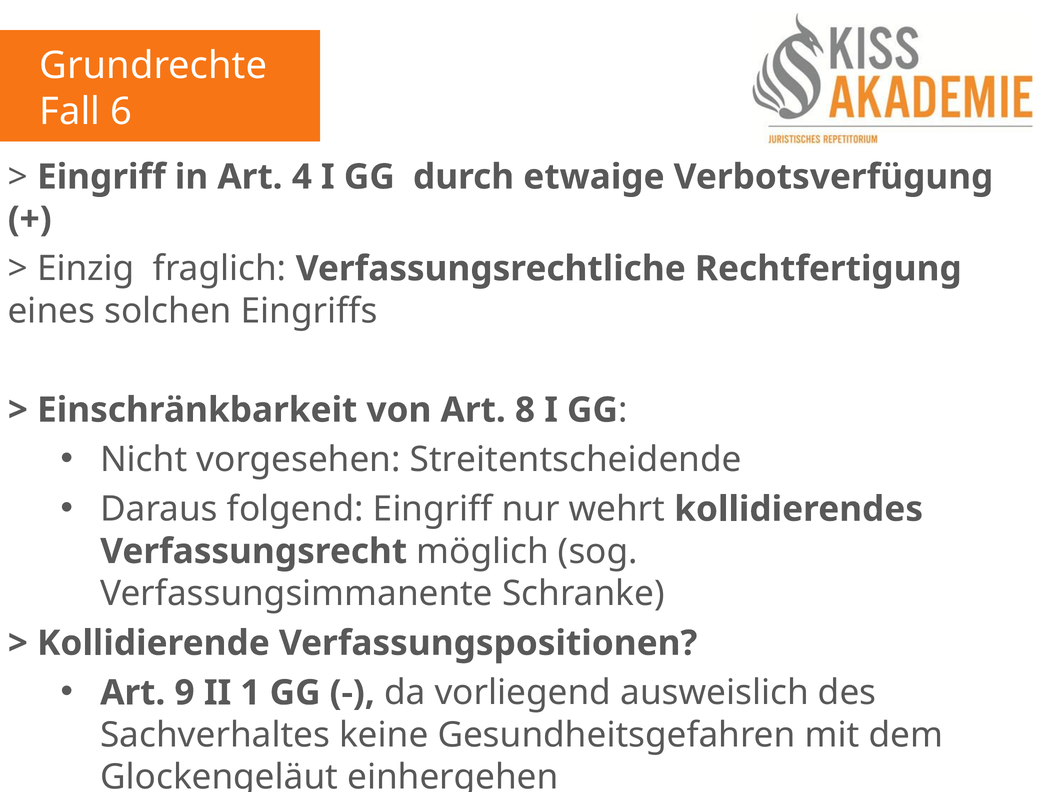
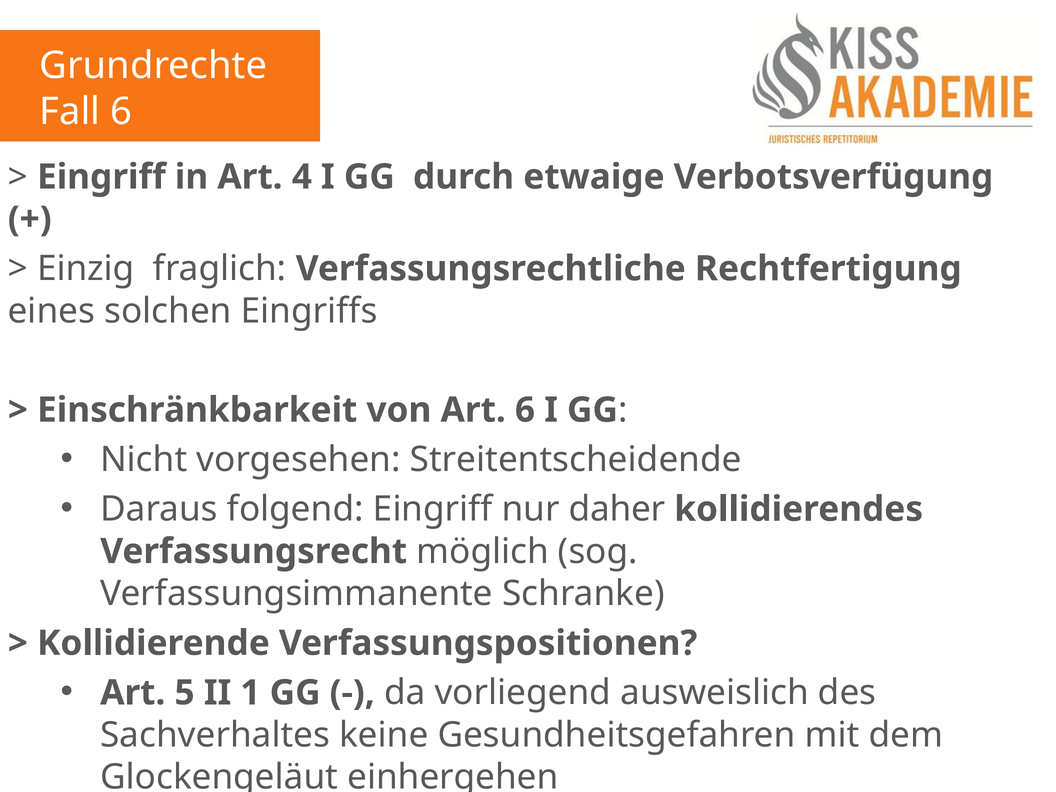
Art 8: 8 -> 6
wehrt: wehrt -> daher
9: 9 -> 5
